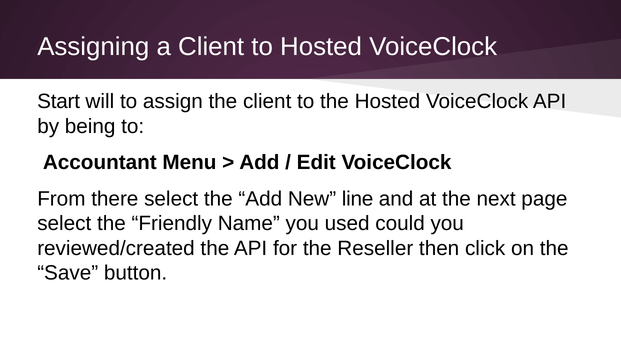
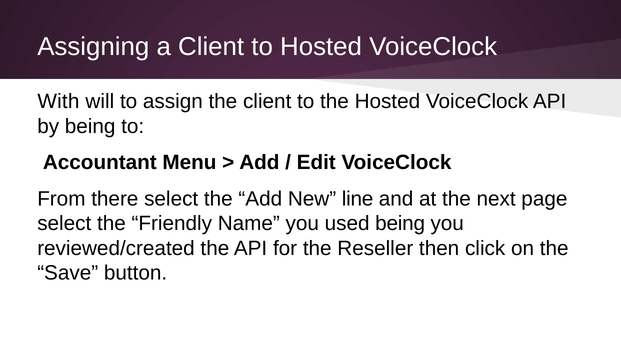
Start: Start -> With
used could: could -> being
